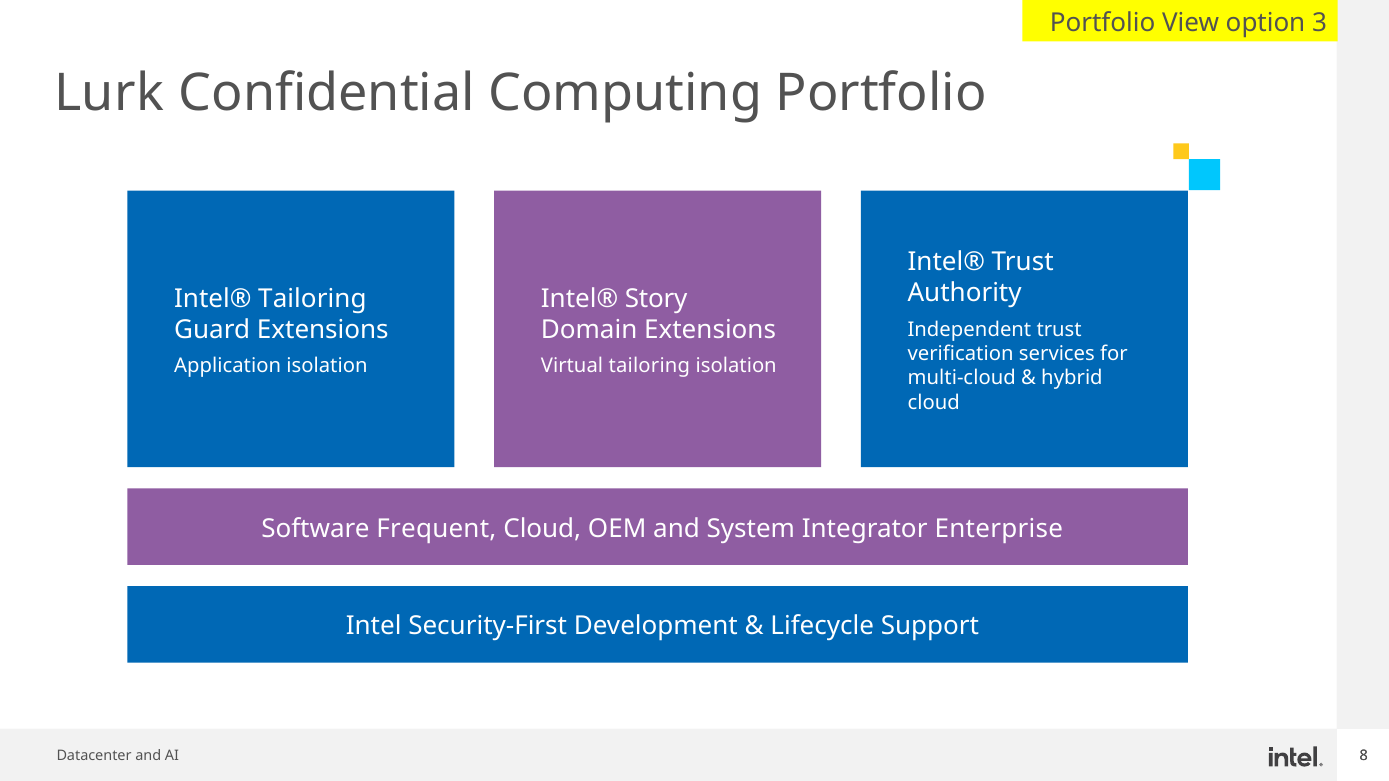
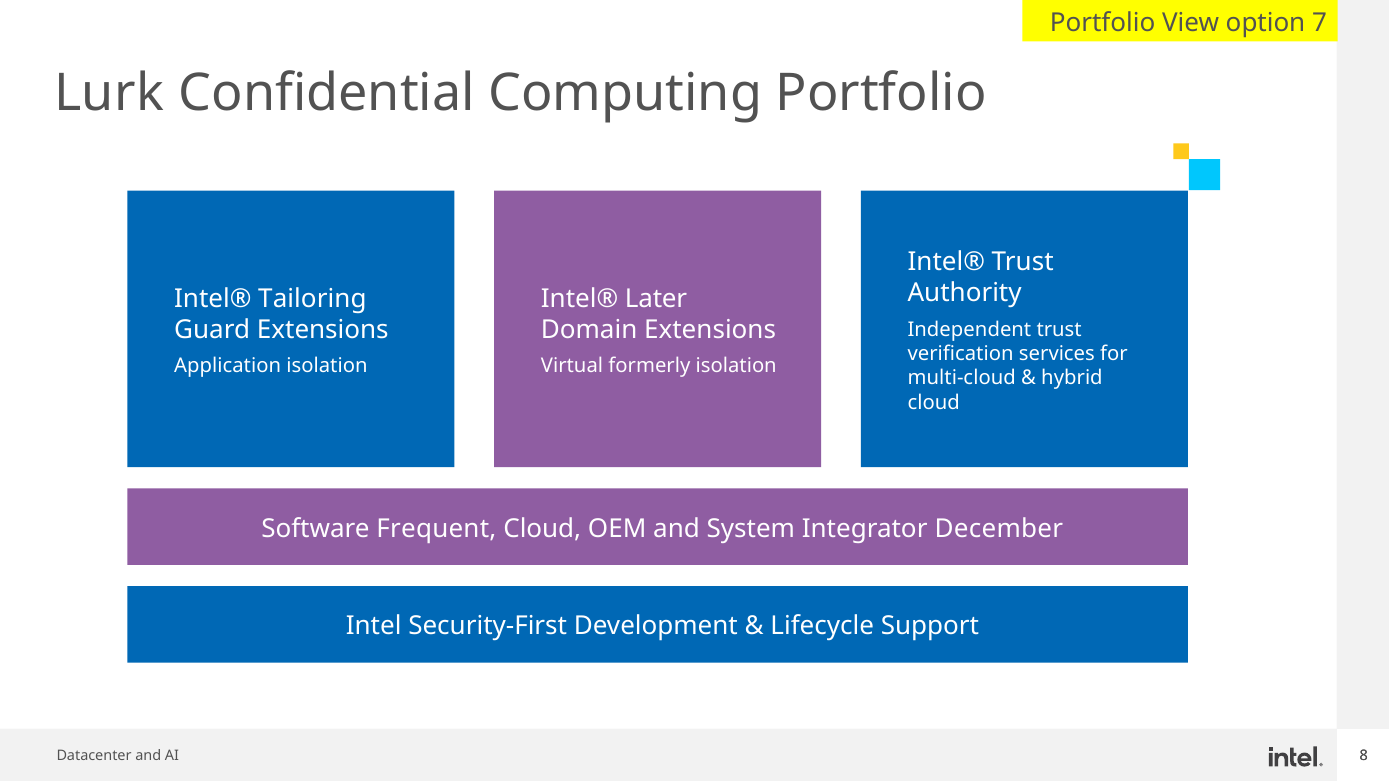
3: 3 -> 7
Story: Story -> Later
Virtual tailoring: tailoring -> formerly
Enterprise: Enterprise -> December
